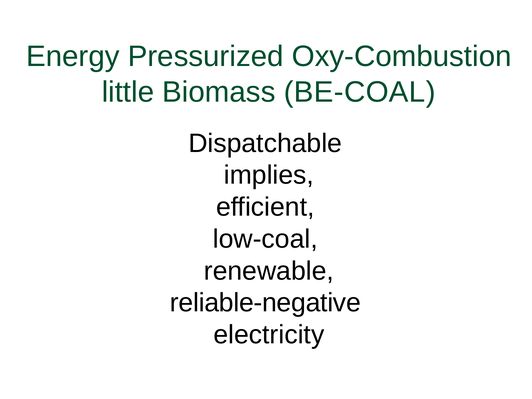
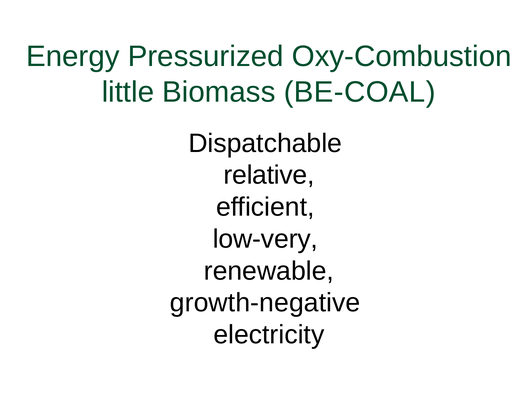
implies: implies -> relative
low-coal: low-coal -> low-very
reliable-negative: reliable-negative -> growth-negative
